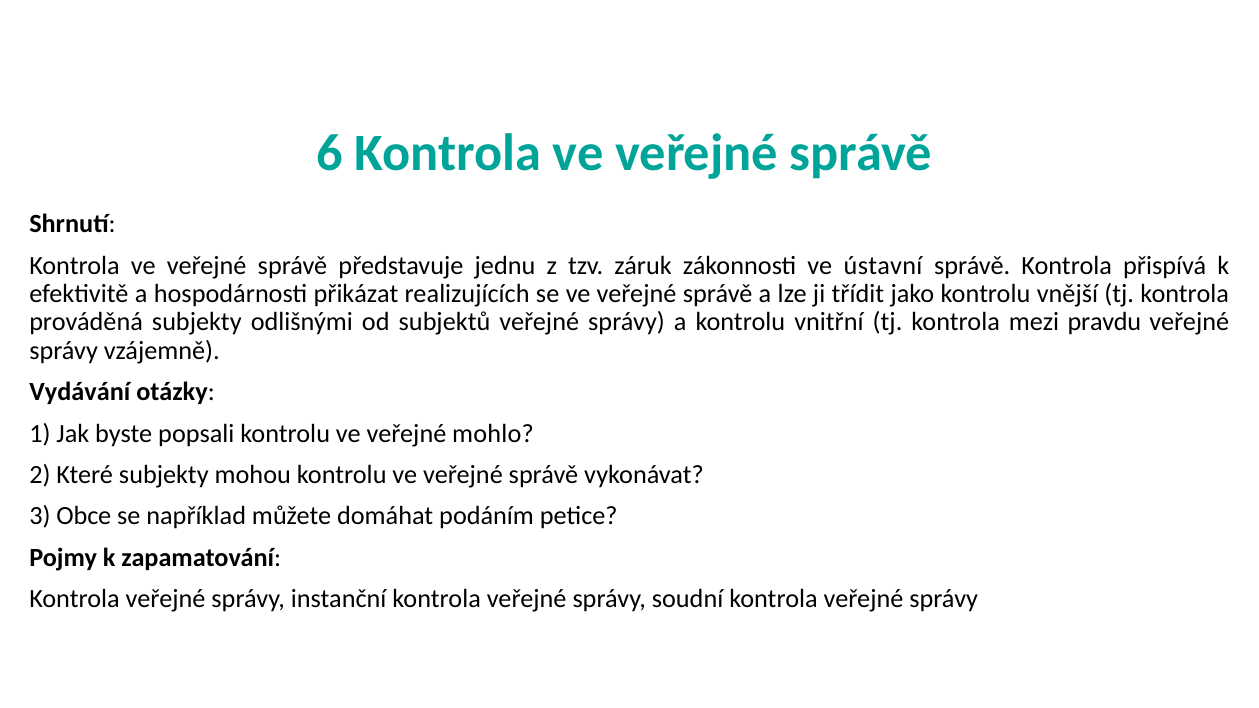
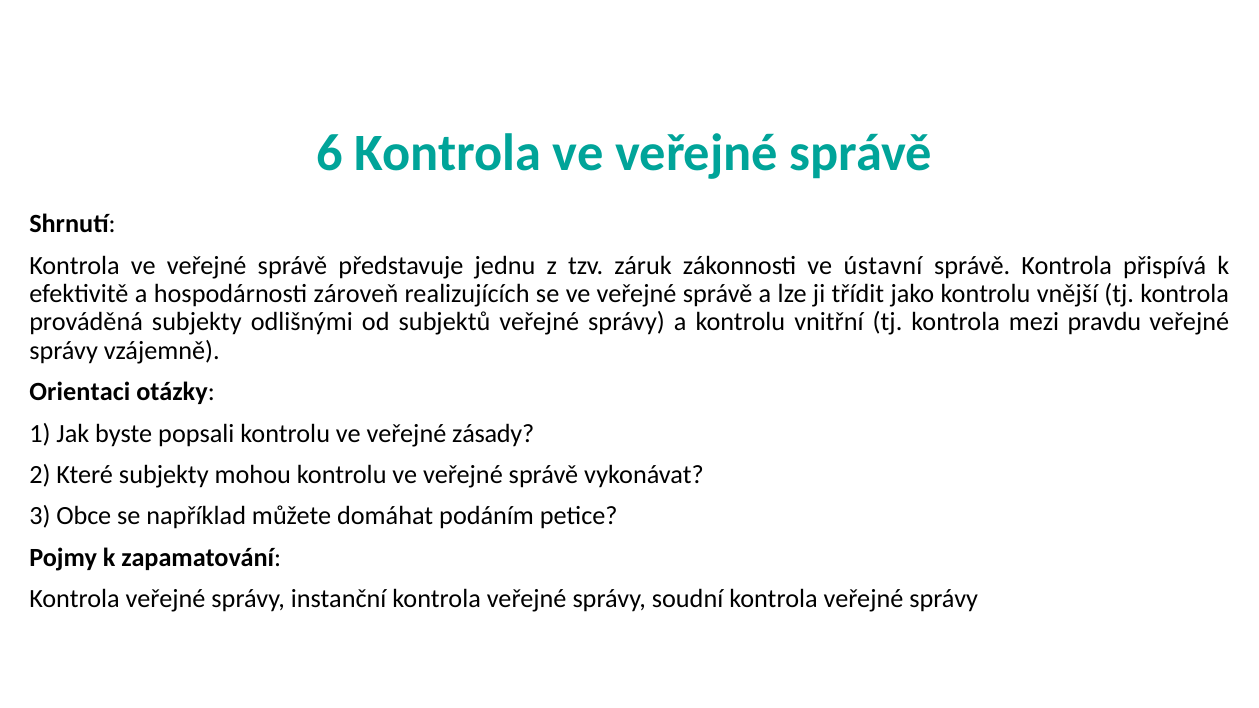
přikázat: přikázat -> zároveň
Vydávání: Vydávání -> Orientaci
mohlo: mohlo -> zásady
